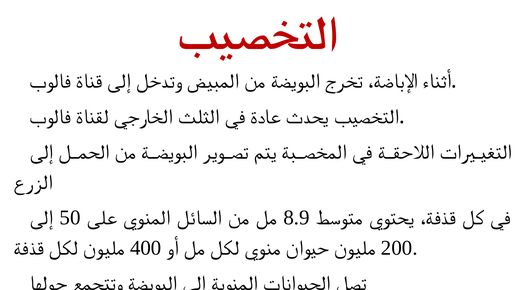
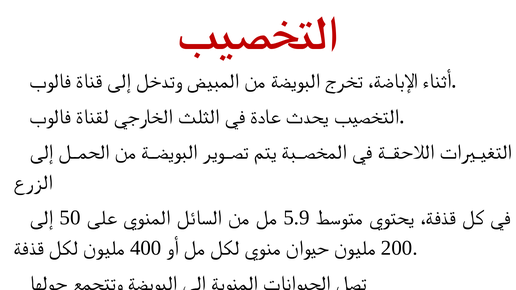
8.9: 8.9 -> 5.9
